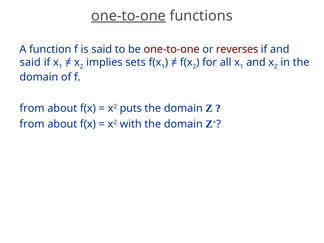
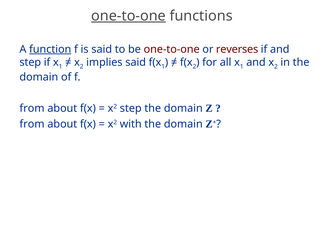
function underline: none -> present
said at (30, 62): said -> step
implies sets: sets -> said
x2 puts: puts -> step
